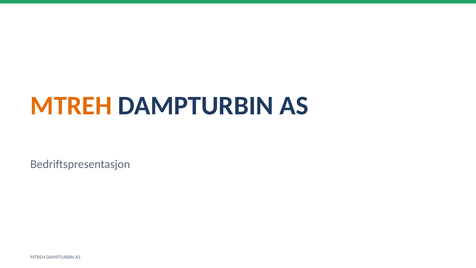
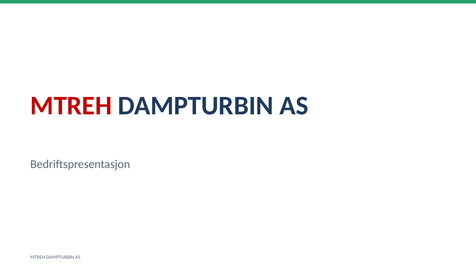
MTREH at (71, 106) colour: orange -> red
